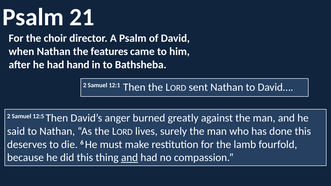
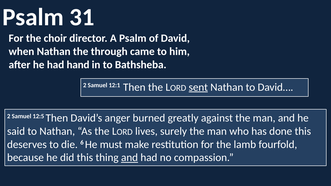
21: 21 -> 31
features: features -> through
sent underline: none -> present
